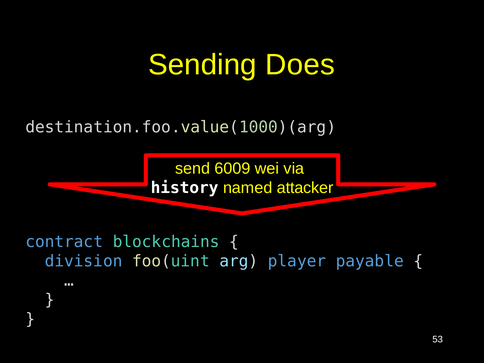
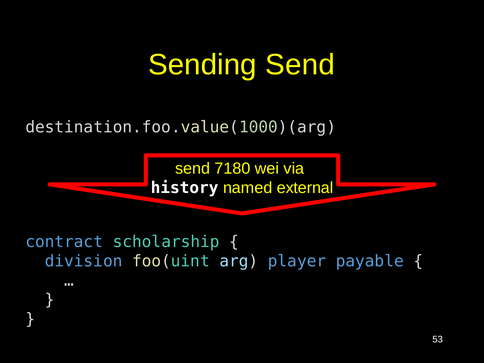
Sending Does: Does -> Send
6009: 6009 -> 7180
attacker: attacker -> external
blockchains: blockchains -> scholarship
